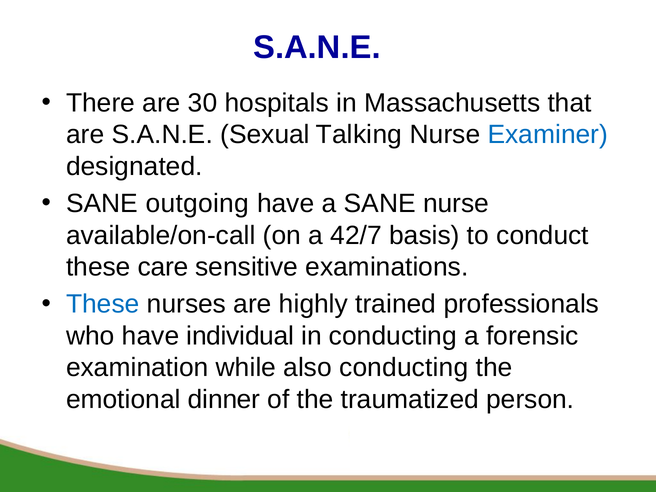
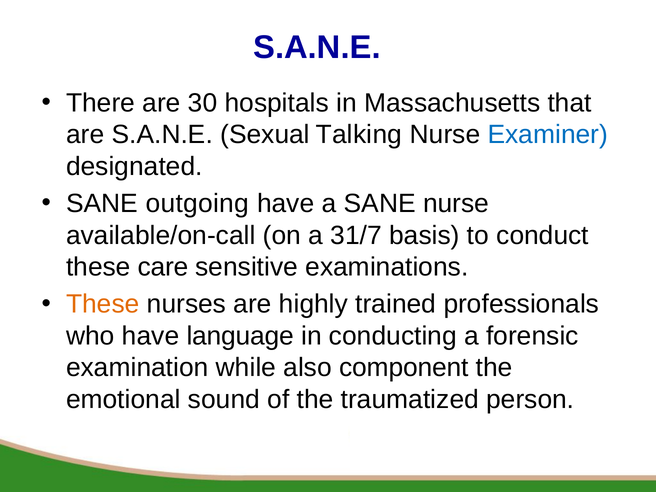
42/7: 42/7 -> 31/7
These at (103, 304) colour: blue -> orange
individual: individual -> language
also conducting: conducting -> component
dinner: dinner -> sound
